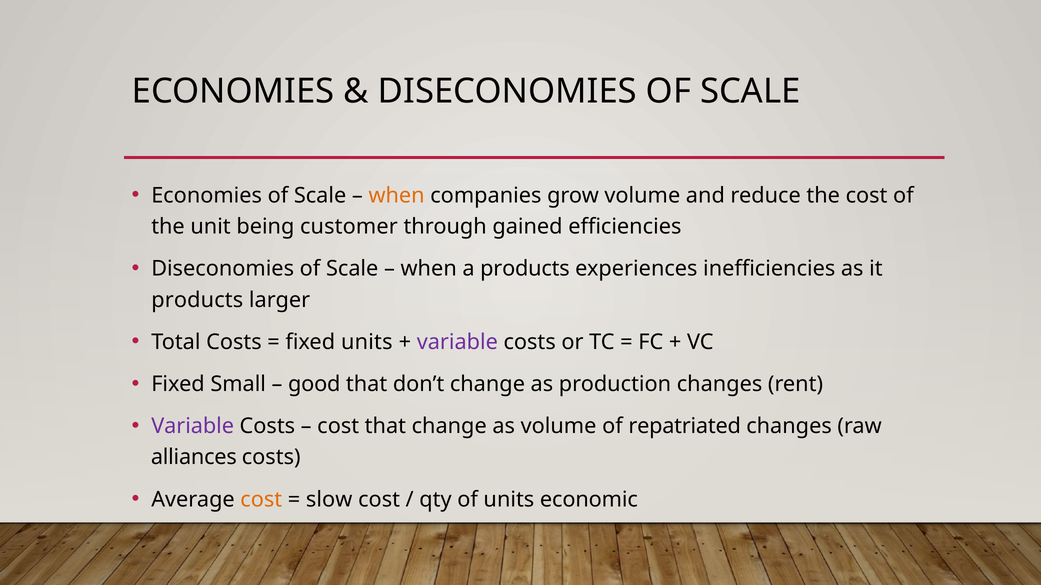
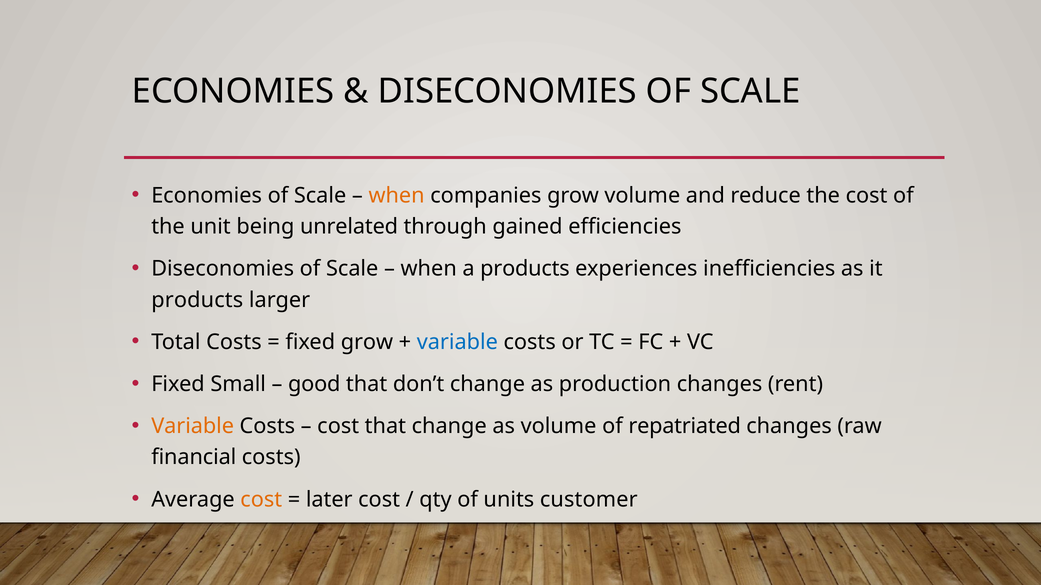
customer: customer -> unrelated
fixed units: units -> grow
variable at (457, 342) colour: purple -> blue
Variable at (193, 427) colour: purple -> orange
alliances: alliances -> financial
slow: slow -> later
economic: economic -> customer
